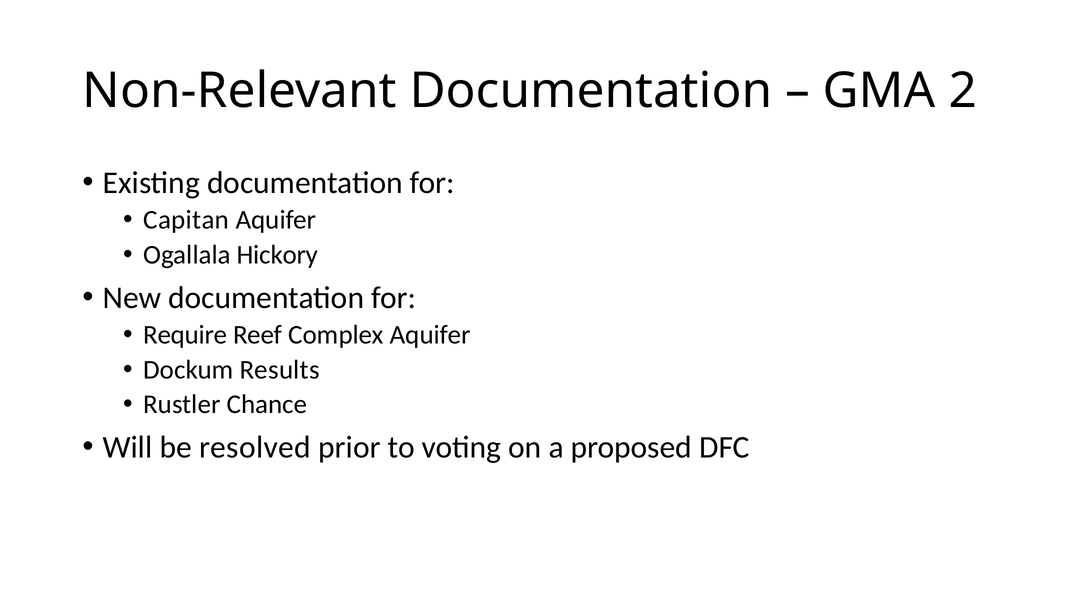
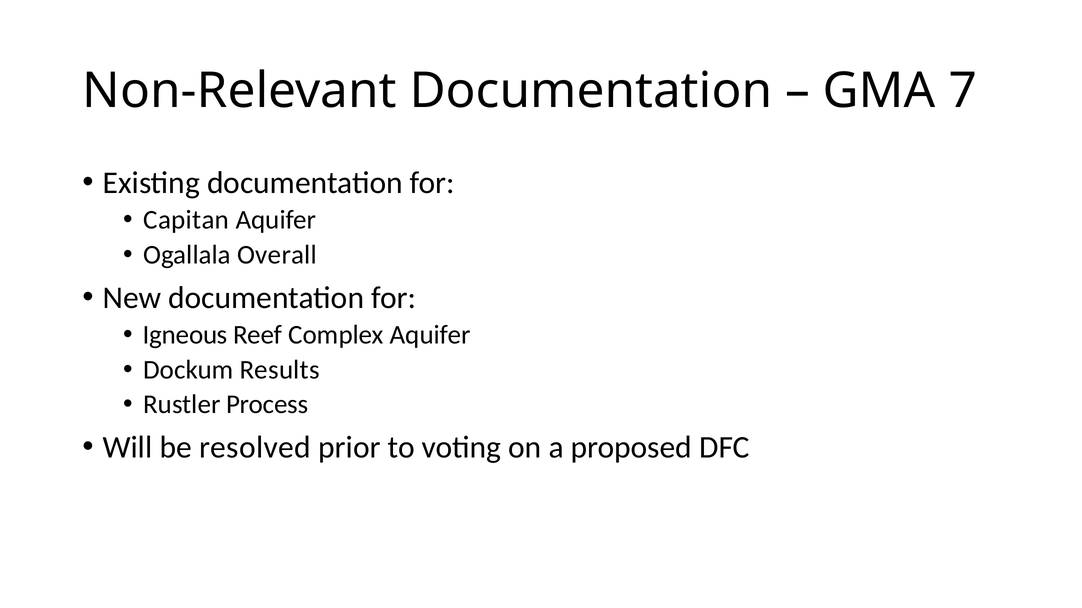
2: 2 -> 7
Hickory: Hickory -> Overall
Require: Require -> Igneous
Chance: Chance -> Process
